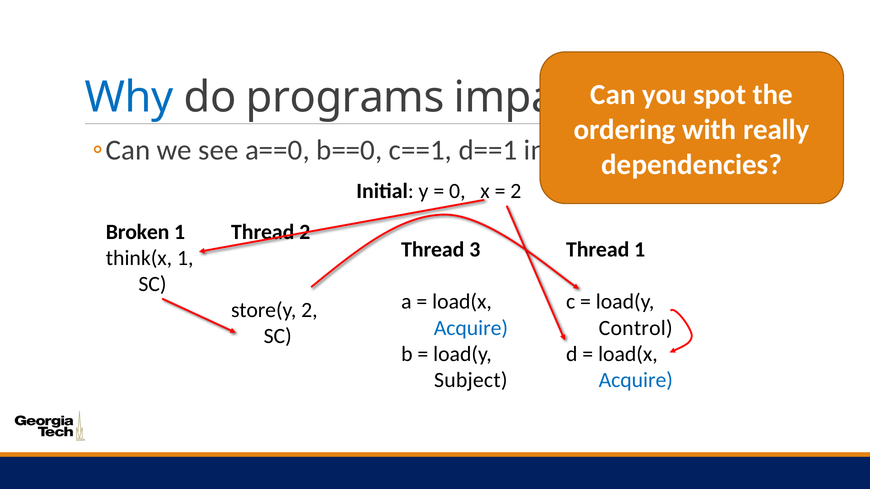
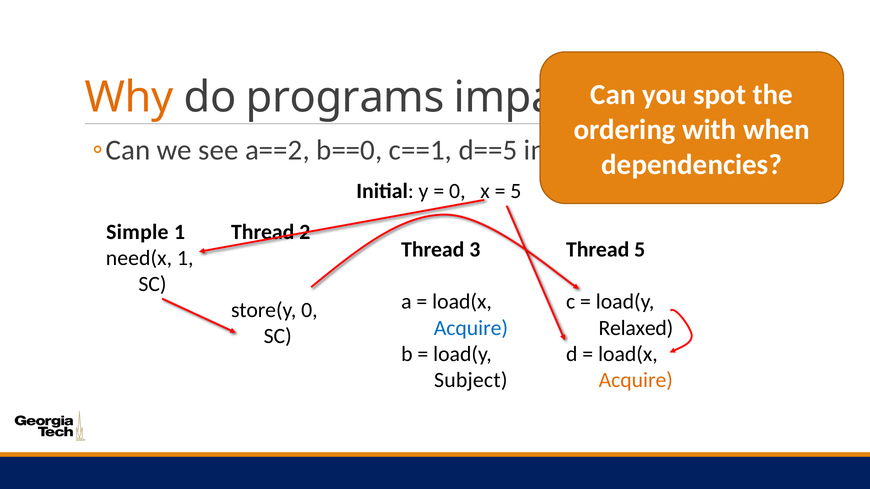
Why colour: blue -> orange
really: really -> when
a==0: a==0 -> a==2
d==1: d==1 -> d==5
2 at (516, 191): 2 -> 5
Broken: Broken -> Simple
1 at (640, 250): 1 -> 5
think(x: think(x -> need(x
2 at (309, 310): 2 -> 0
Control: Control -> Relaxed
Acquire at (636, 380) colour: blue -> orange
